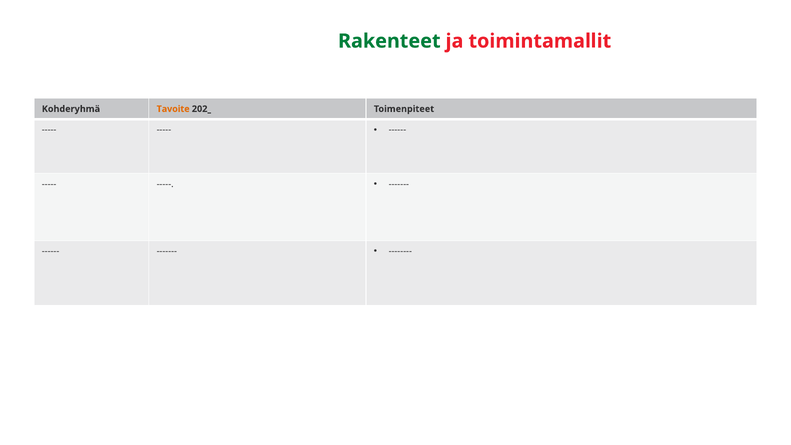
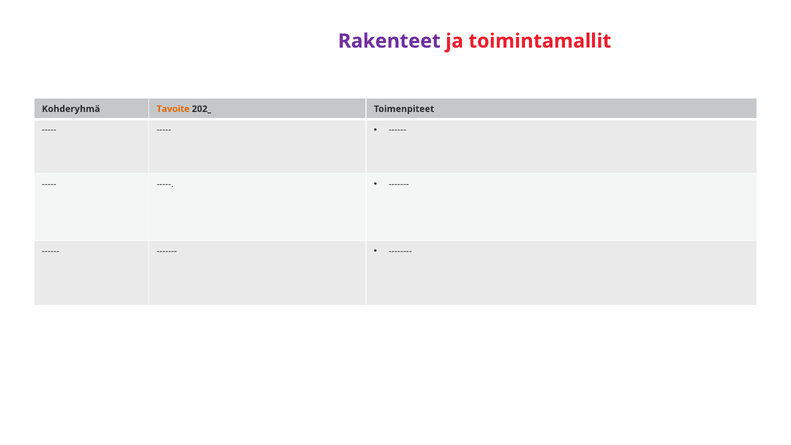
Rakenteet colour: green -> purple
